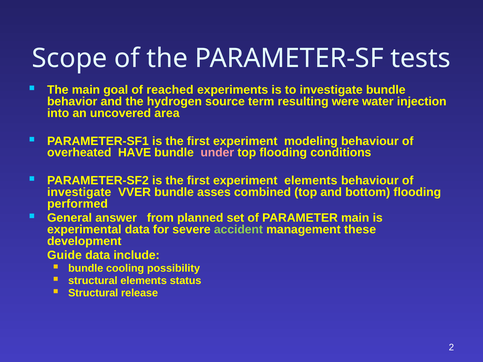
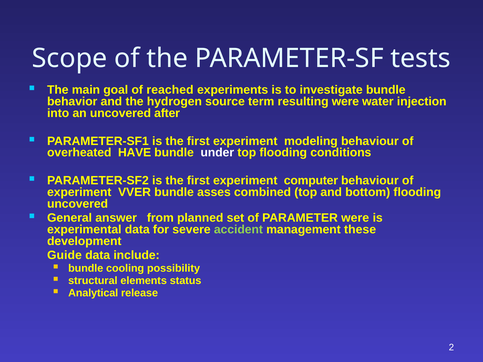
area: area -> after
under colour: pink -> white
experiment elements: elements -> computer
investigate at (79, 192): investigate -> experiment
performed at (77, 204): performed -> uncovered
PARAMETER main: main -> were
Structural at (93, 293): Structural -> Analytical
